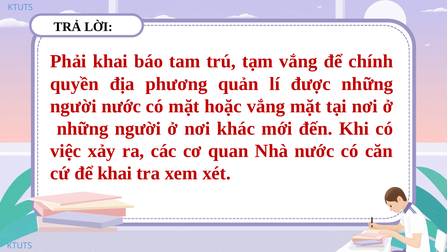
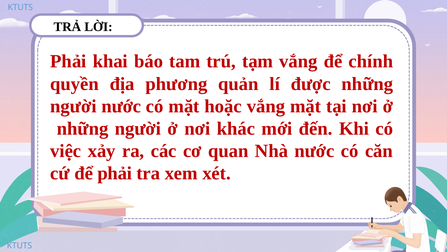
để khai: khai -> phải
